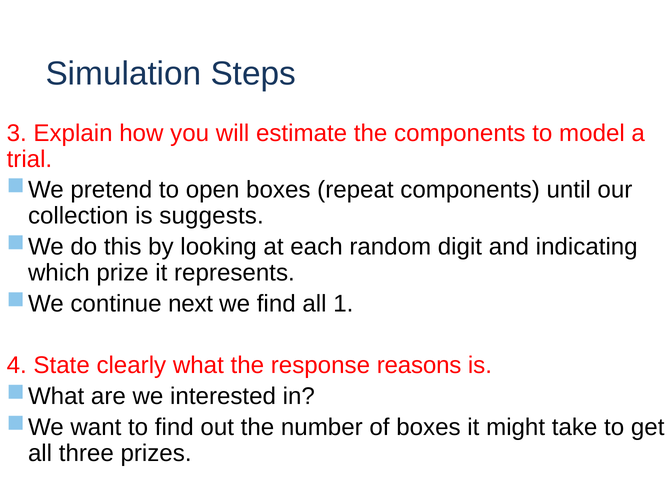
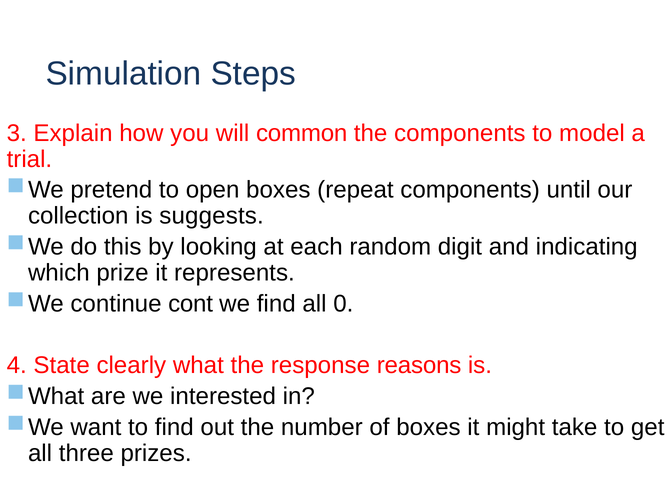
estimate: estimate -> common
next: next -> cont
1: 1 -> 0
